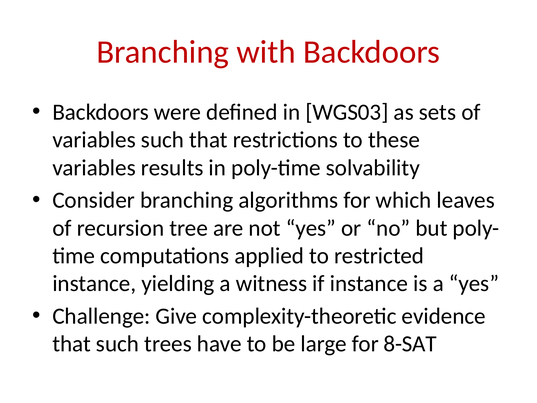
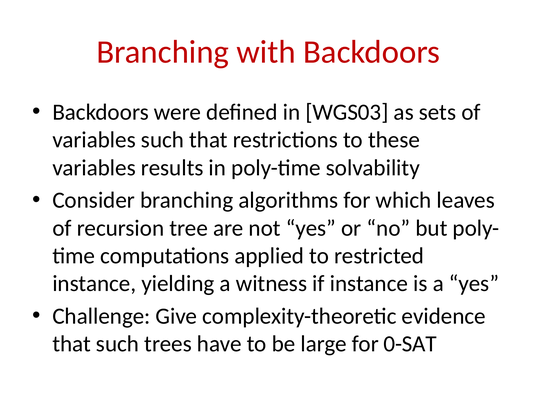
8-SAT: 8-SAT -> 0-SAT
